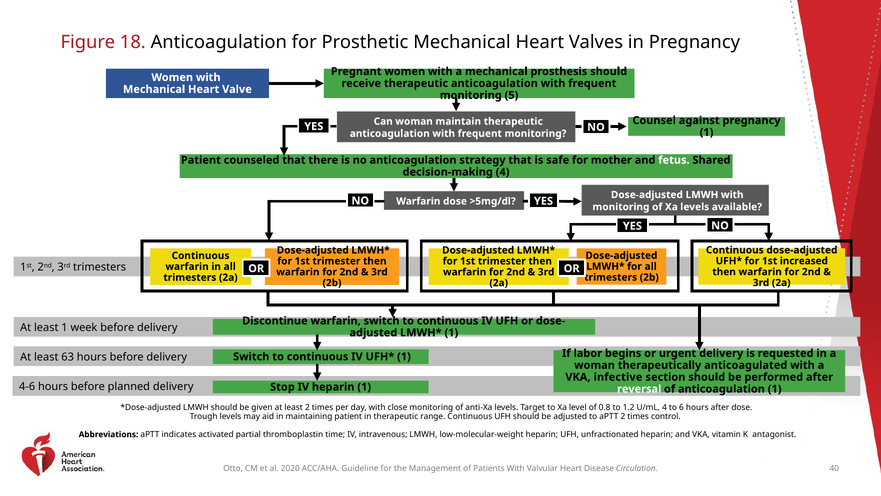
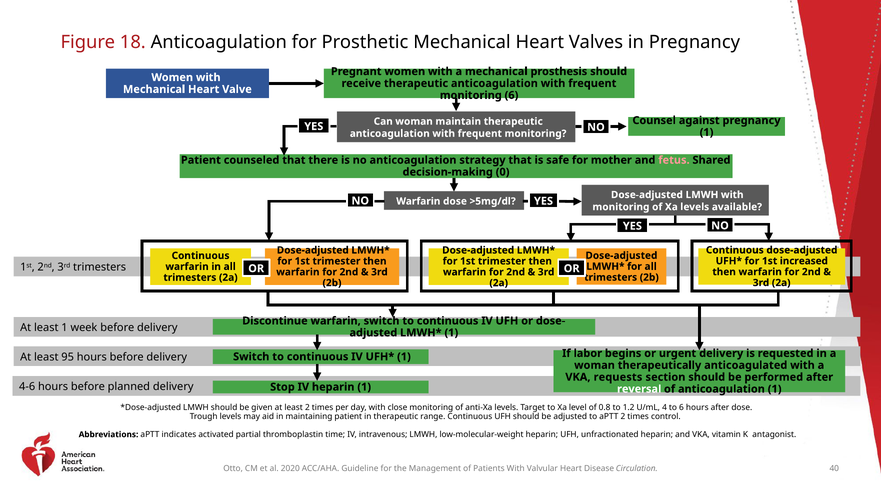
monitoring 5: 5 -> 6
fetus colour: white -> pink
decision-making 4: 4 -> 0
63: 63 -> 95
infective: infective -> requests
